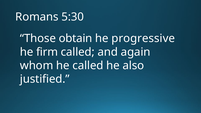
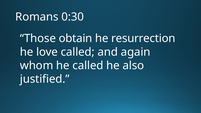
5:30: 5:30 -> 0:30
progressive: progressive -> resurrection
firm: firm -> love
